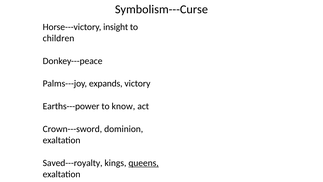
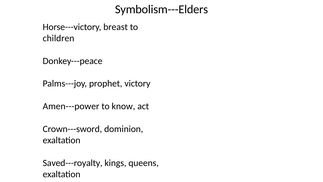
Symbolism---Curse: Symbolism---Curse -> Symbolism---Elders
insight: insight -> breast
expands: expands -> prophet
Earths---power: Earths---power -> Amen---power
queens underline: present -> none
